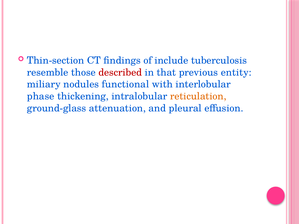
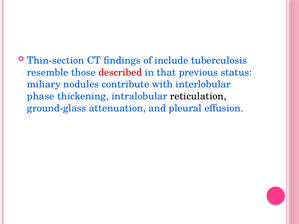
entity: entity -> status
functional: functional -> contribute
reticulation colour: orange -> black
